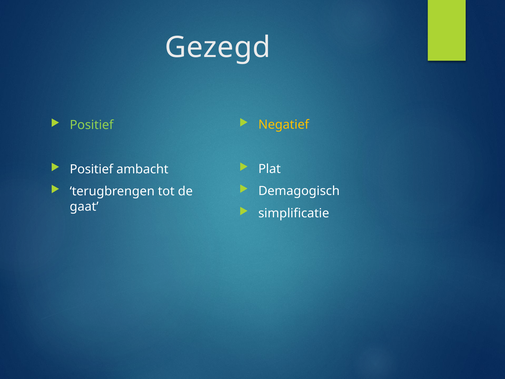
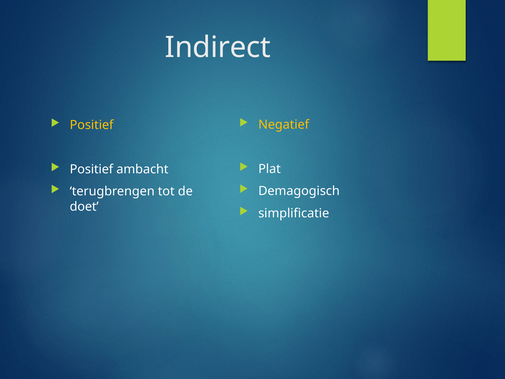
Gezegd: Gezegd -> Indirect
Positief at (92, 125) colour: light green -> yellow
gaat: gaat -> doet
